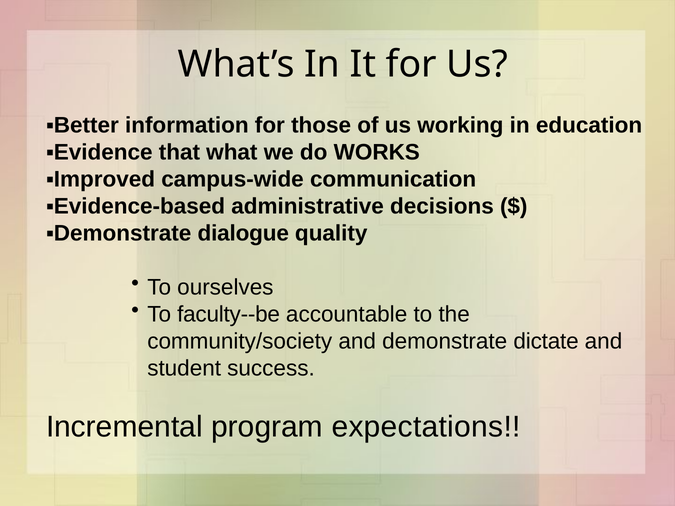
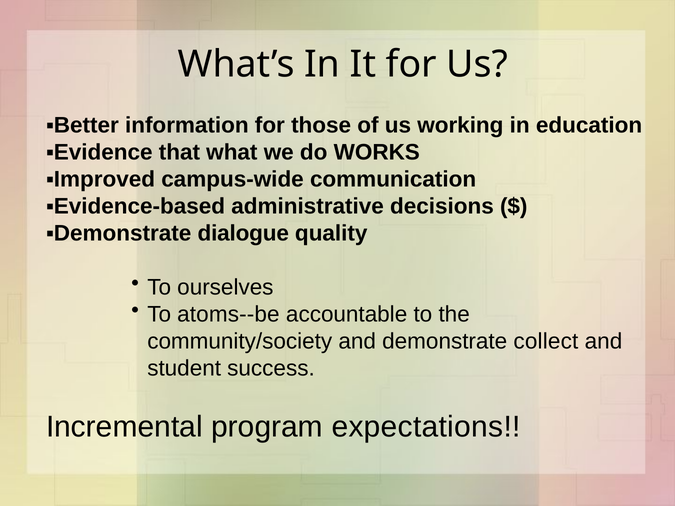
faculty--be: faculty--be -> atoms--be
dictate: dictate -> collect
